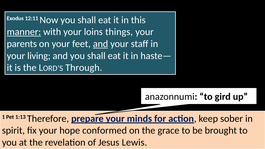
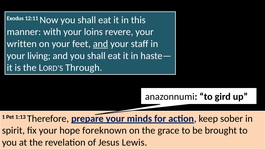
manner underline: present -> none
things: things -> revere
parents: parents -> written
conformed: conformed -> foreknown
